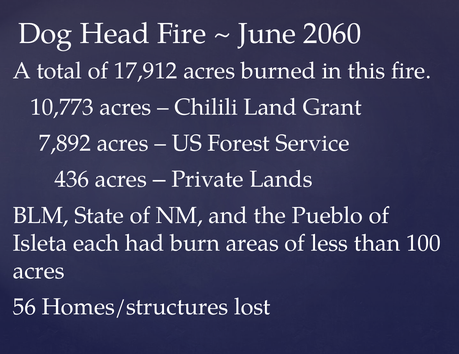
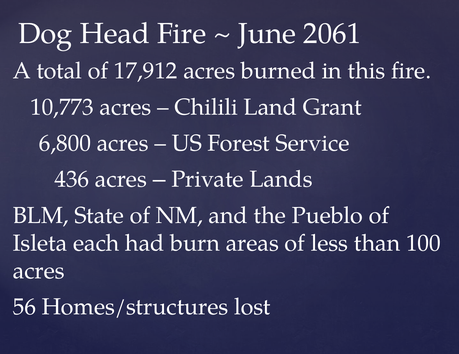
2060: 2060 -> 2061
7,892: 7,892 -> 6,800
